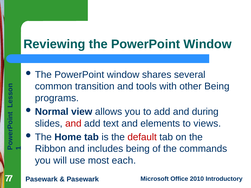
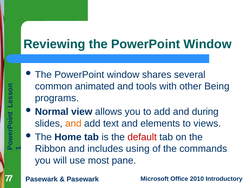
transition: transition -> animated
and at (73, 124) colour: red -> orange
includes being: being -> using
each: each -> pane
